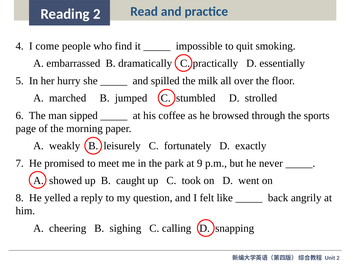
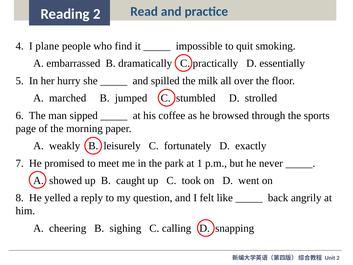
come: come -> plane
9: 9 -> 1
